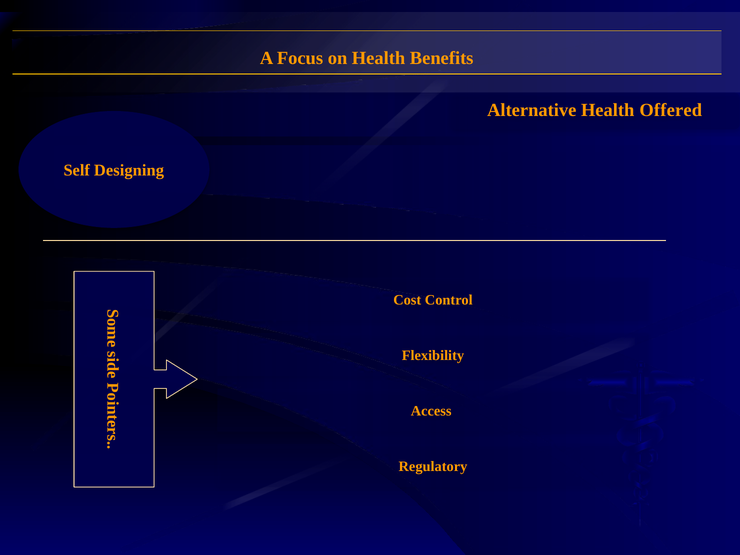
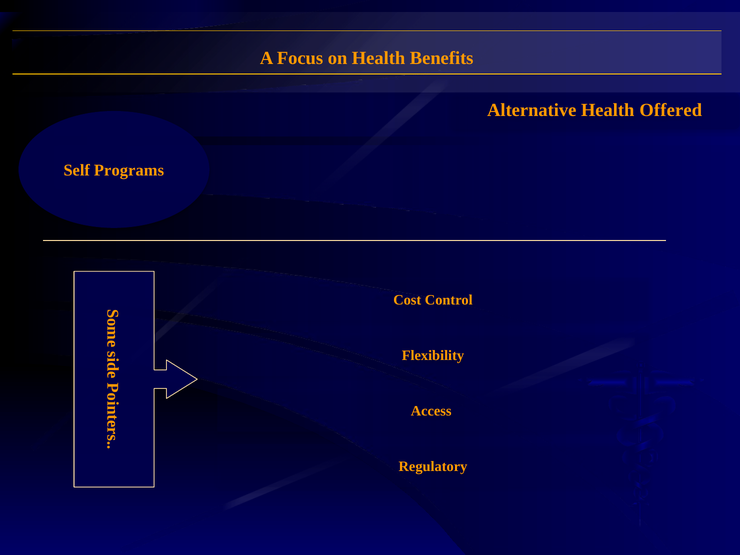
Designing: Designing -> Programs
